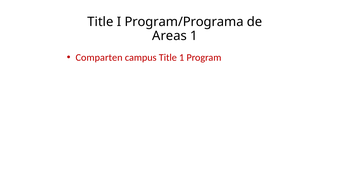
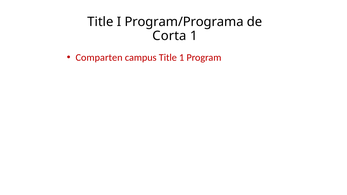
Areas: Areas -> Corta
